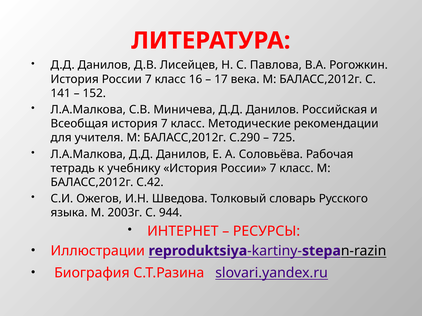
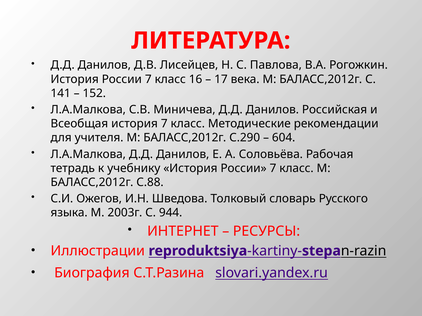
725: 725 -> 604
С.42: С.42 -> С.88
